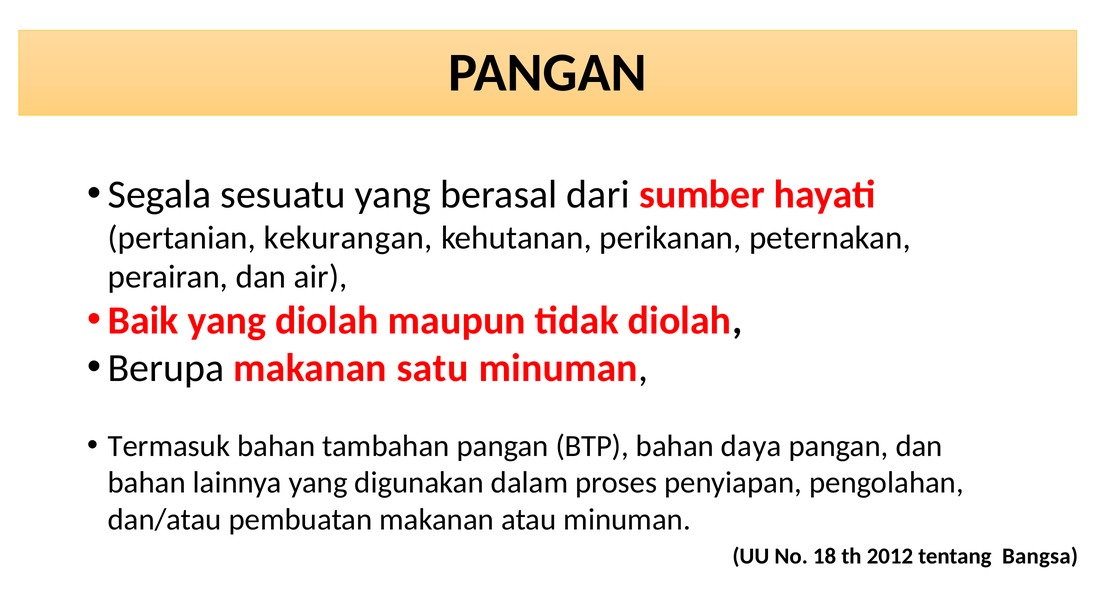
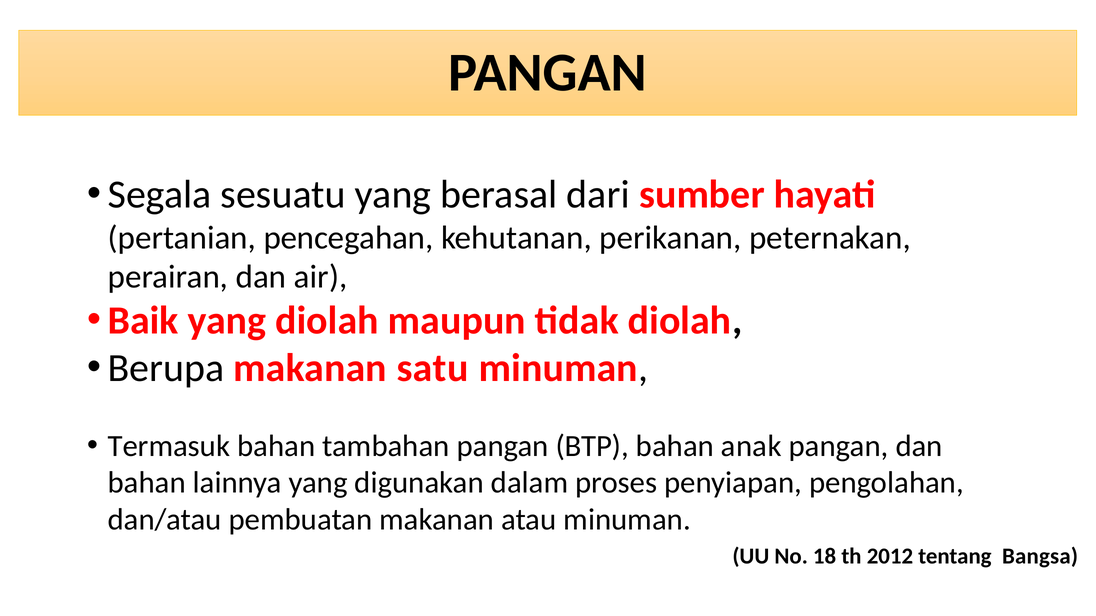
kekurangan: kekurangan -> pencegahan
daya: daya -> anak
